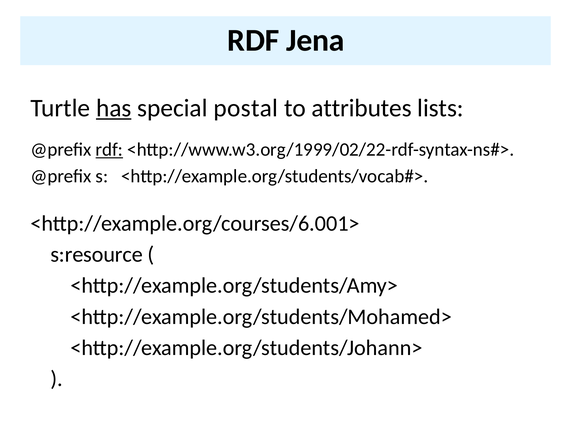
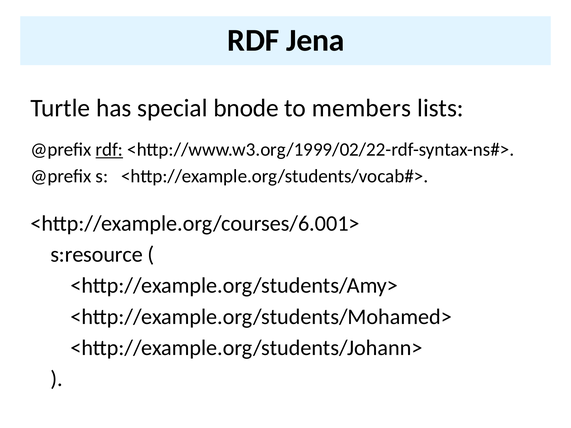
has underline: present -> none
postal: postal -> bnode
attributes: attributes -> members
